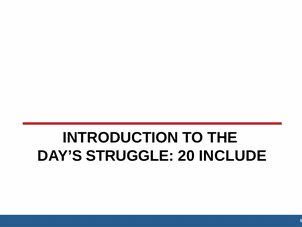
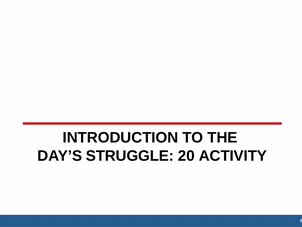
INCLUDE: INCLUDE -> ACTIVITY
